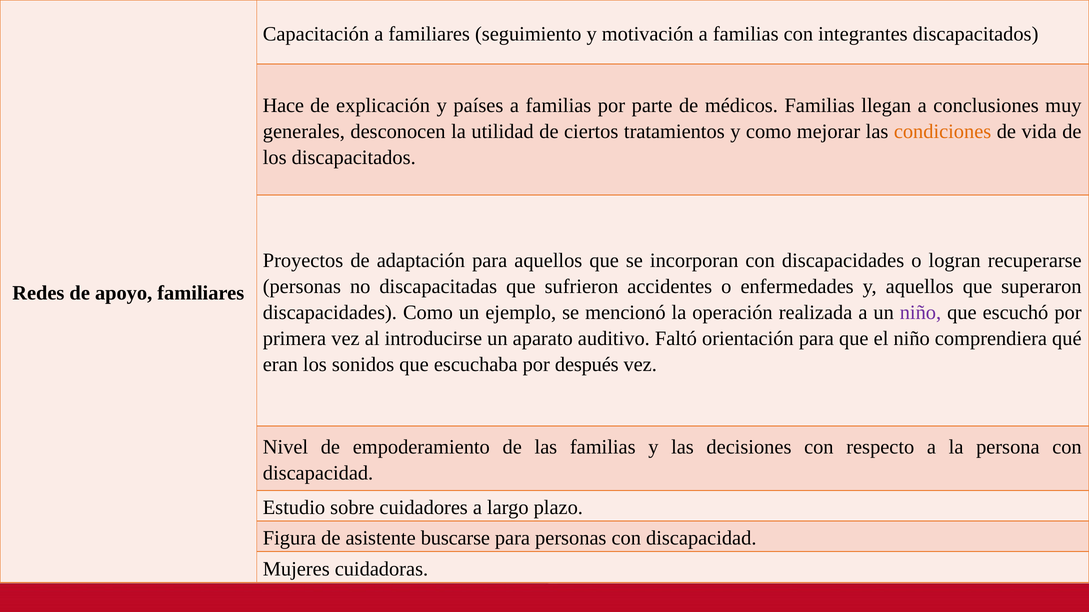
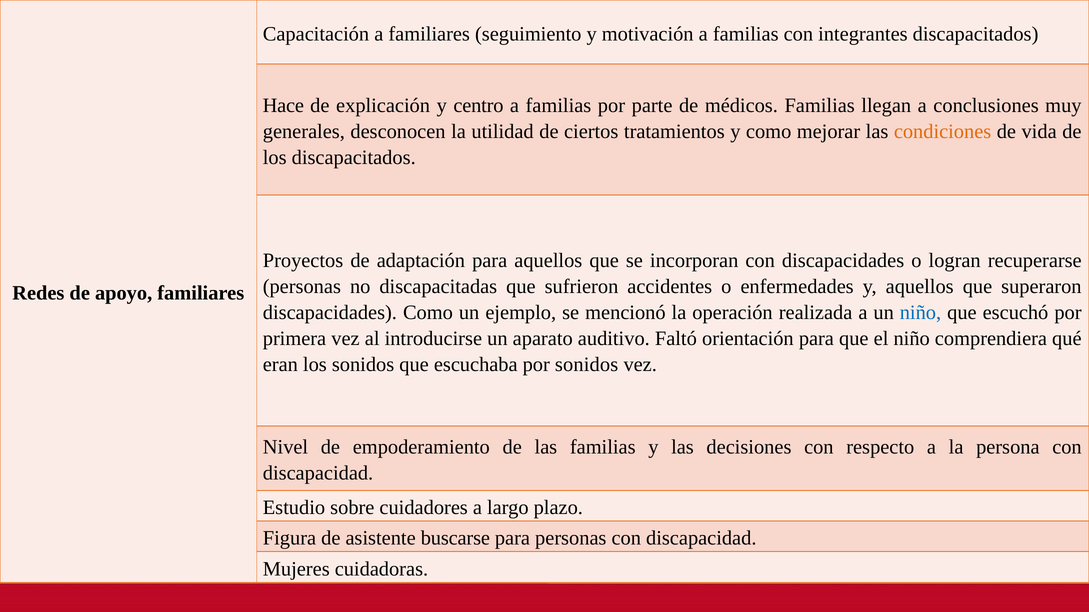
países: países -> centro
niño at (920, 313) colour: purple -> blue
por después: después -> sonidos
